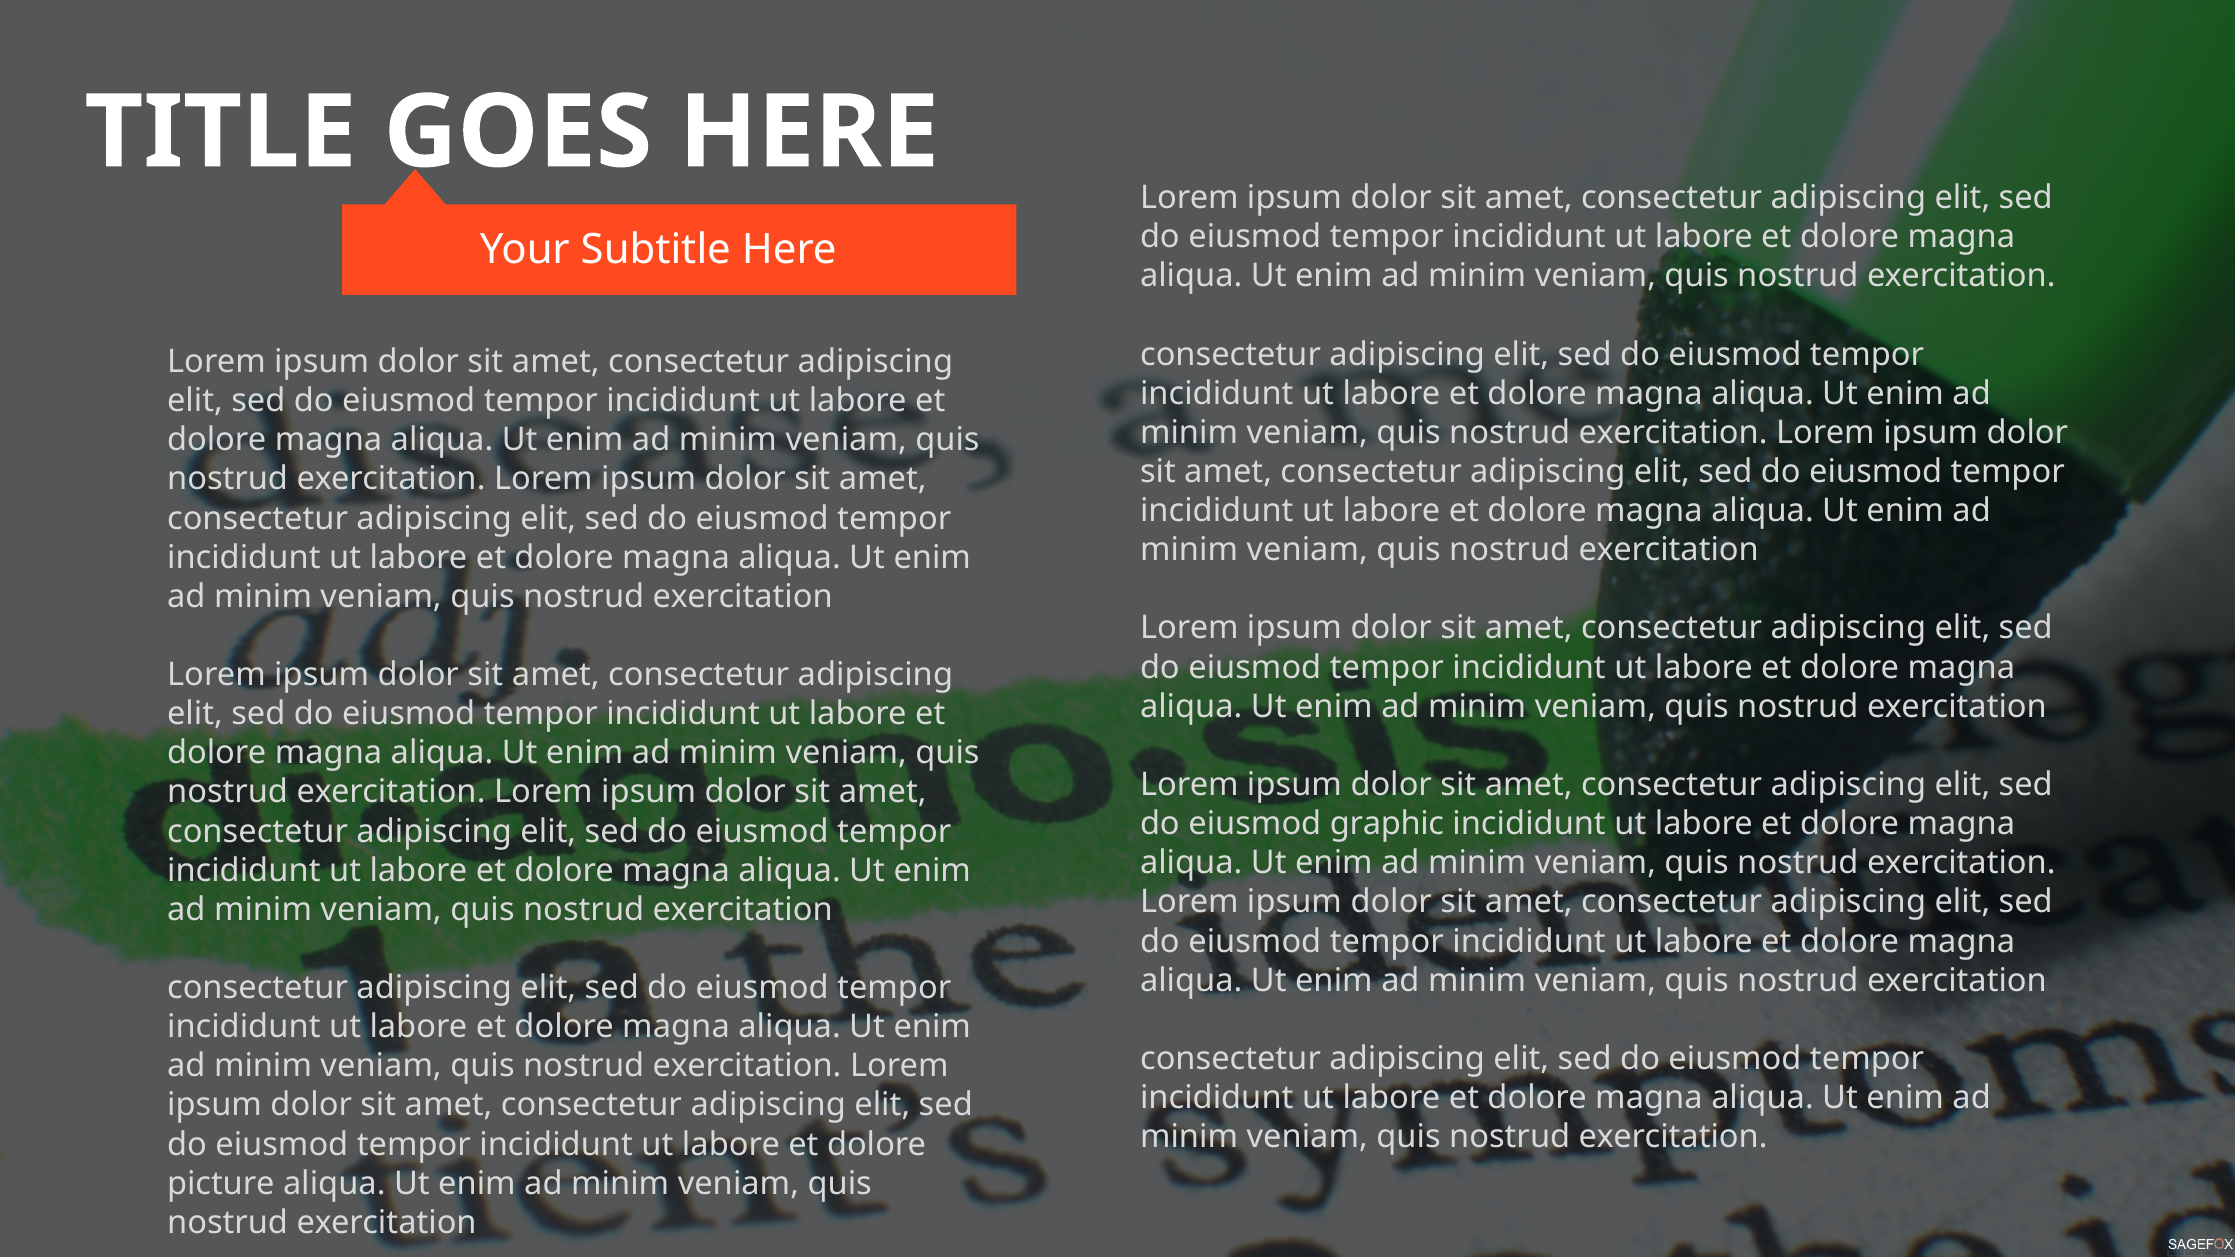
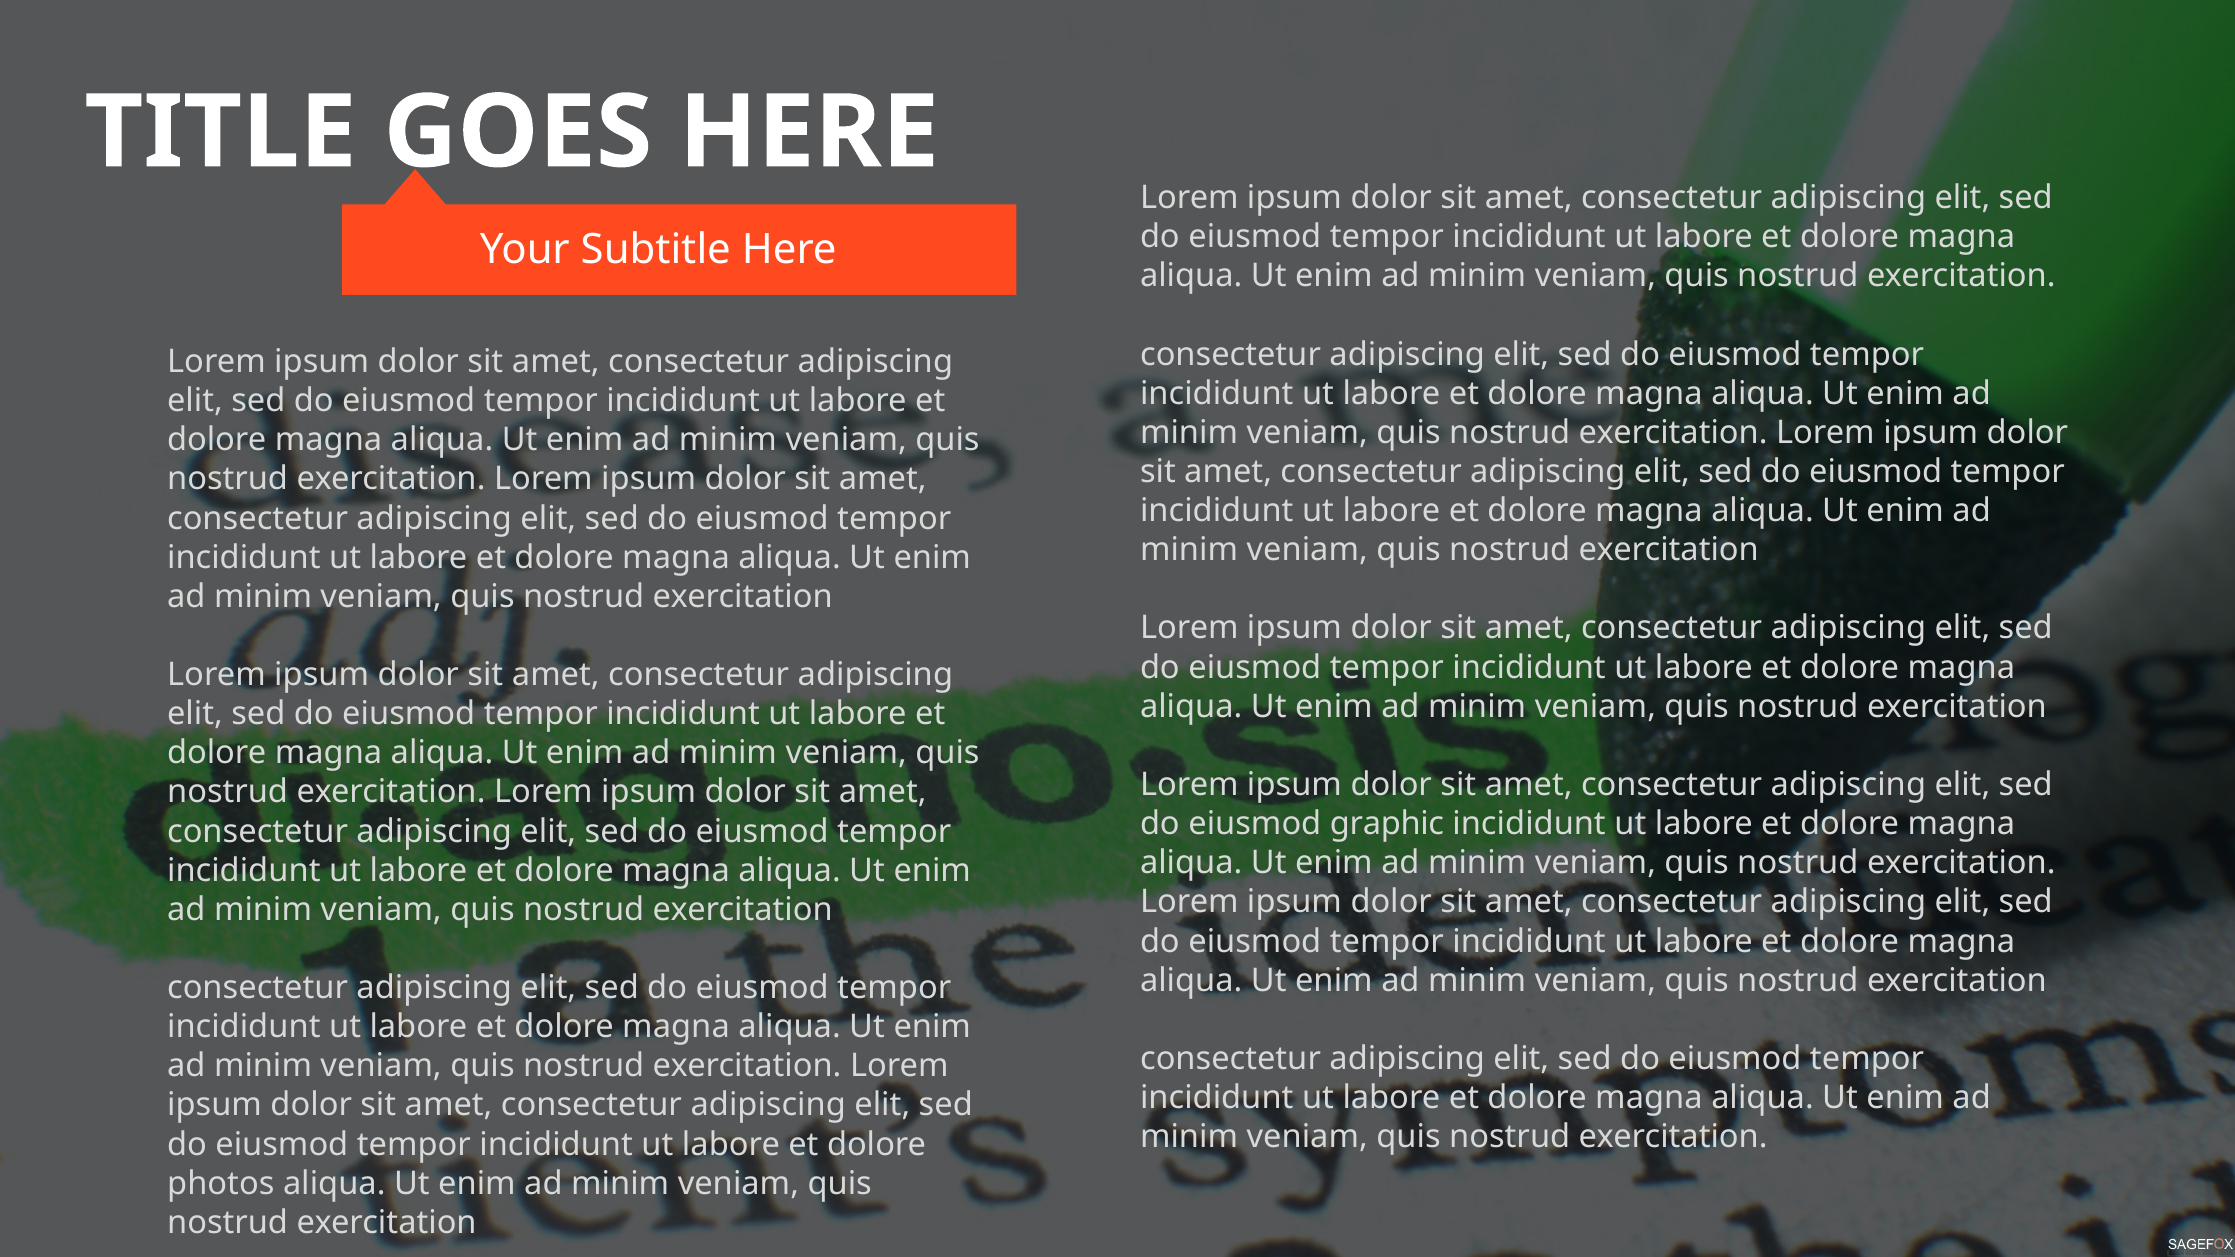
picture: picture -> photos
